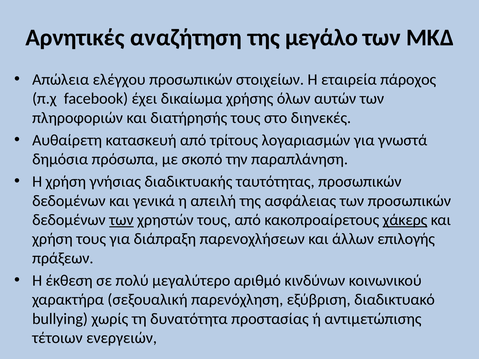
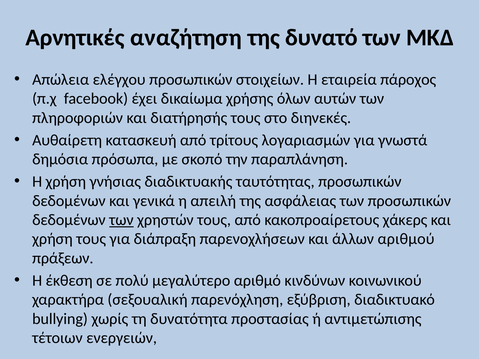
μεγάλο: μεγάλο -> δυνατό
χάκερς underline: present -> none
επιλογής: επιλογής -> αριθμού
